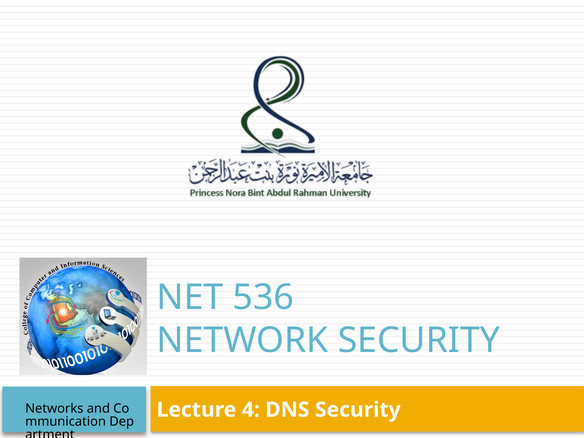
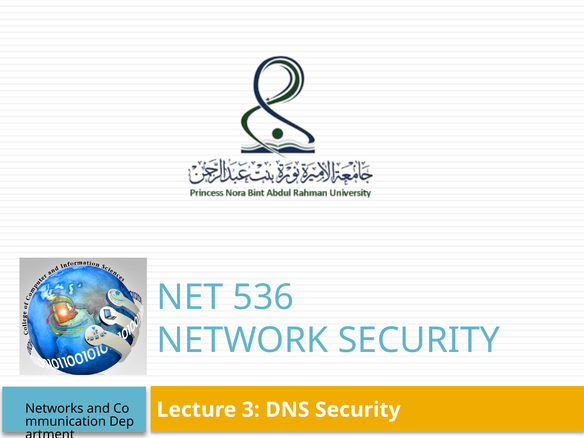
4: 4 -> 3
